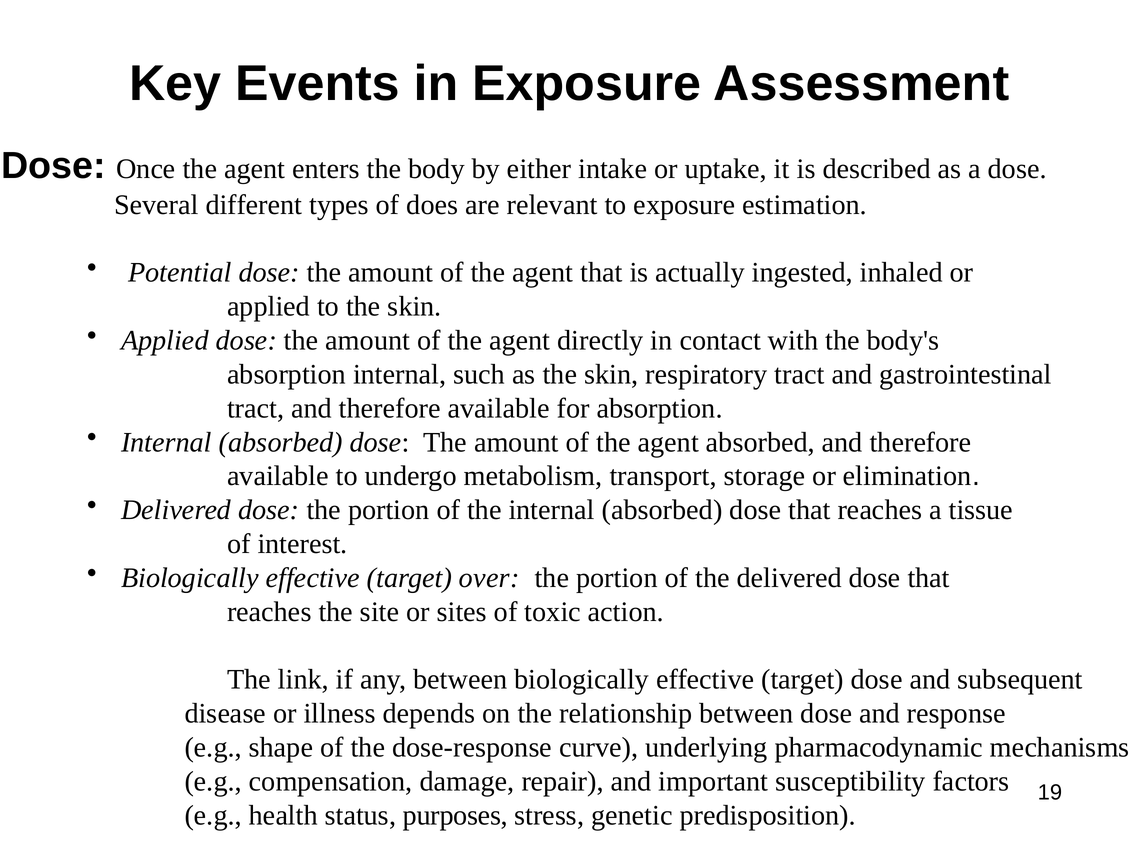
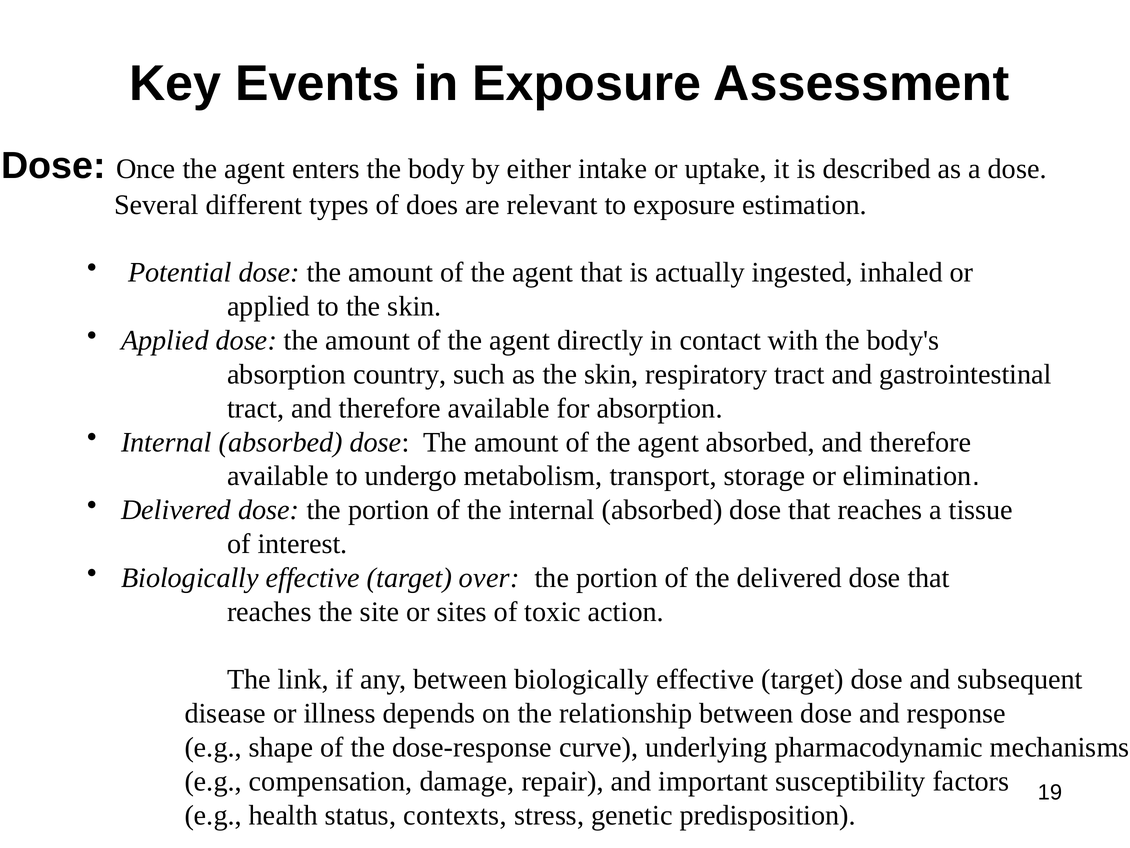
absorption internal: internal -> country
purposes: purposes -> contexts
